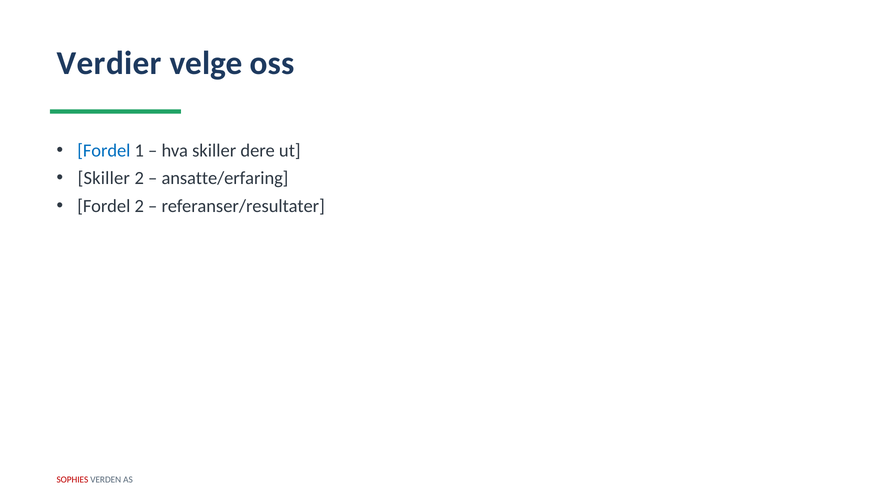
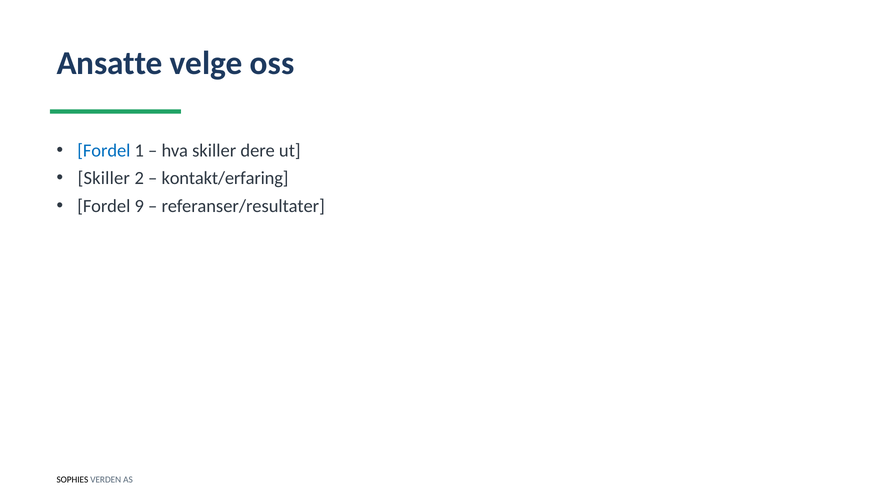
Verdier: Verdier -> Ansatte
ansatte/erfaring: ansatte/erfaring -> kontakt/erfaring
Fordel 2: 2 -> 9
SOPHIES colour: red -> black
